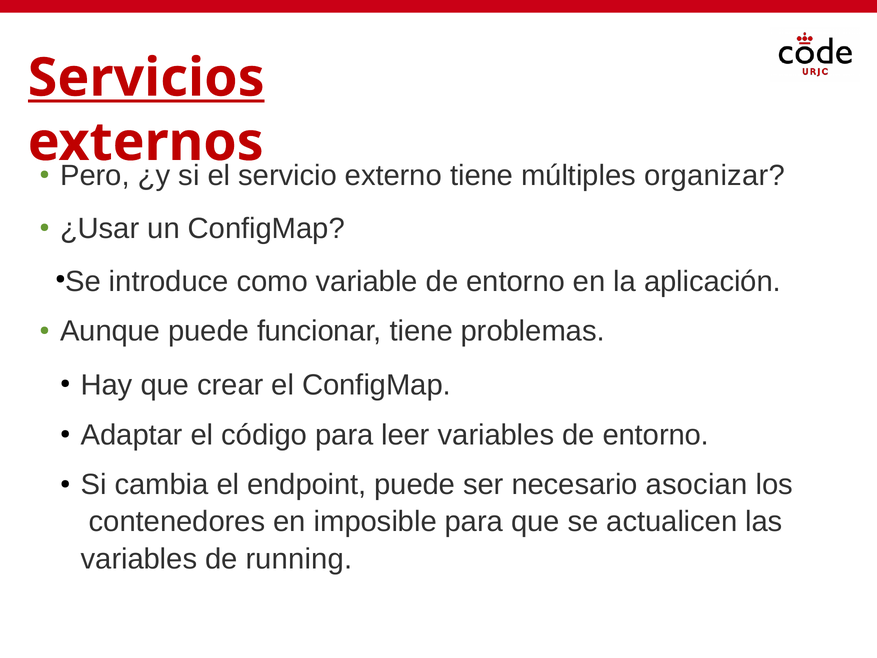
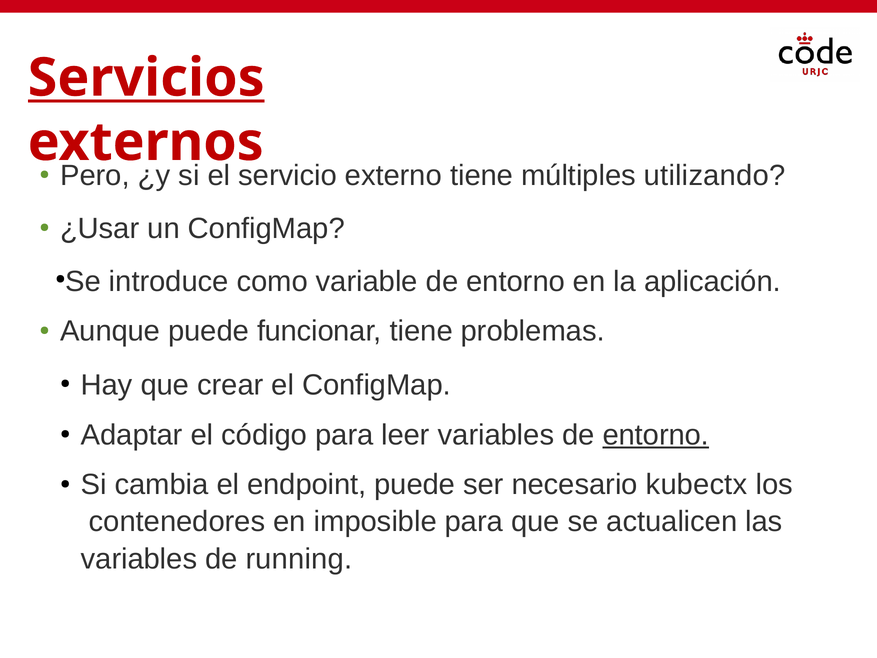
organizar: organizar -> utilizando
entorno at (656, 435) underline: none -> present
asocian: asocian -> kubectx
